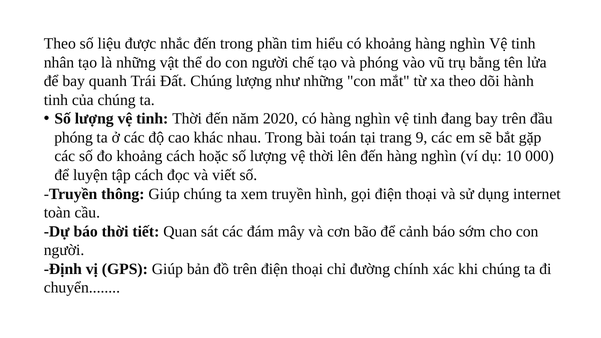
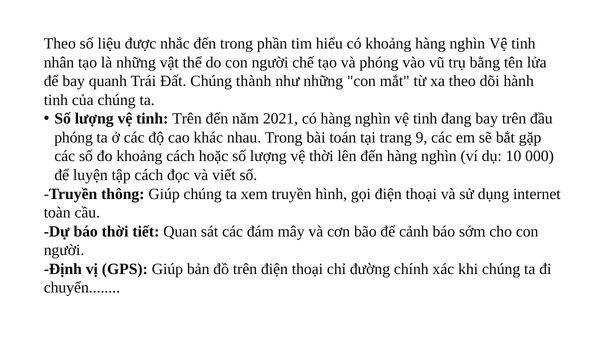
Chúng lượng: lượng -> thành
tinh Thời: Thời -> Trên
2020: 2020 -> 2021
